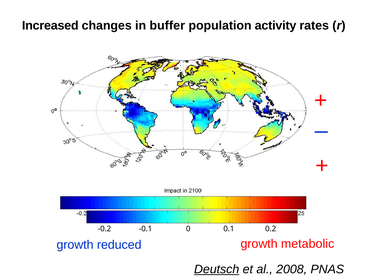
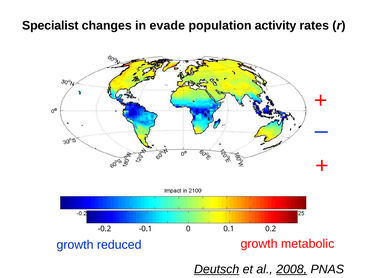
Increased: Increased -> Specialist
buffer: buffer -> evade
2008 underline: none -> present
